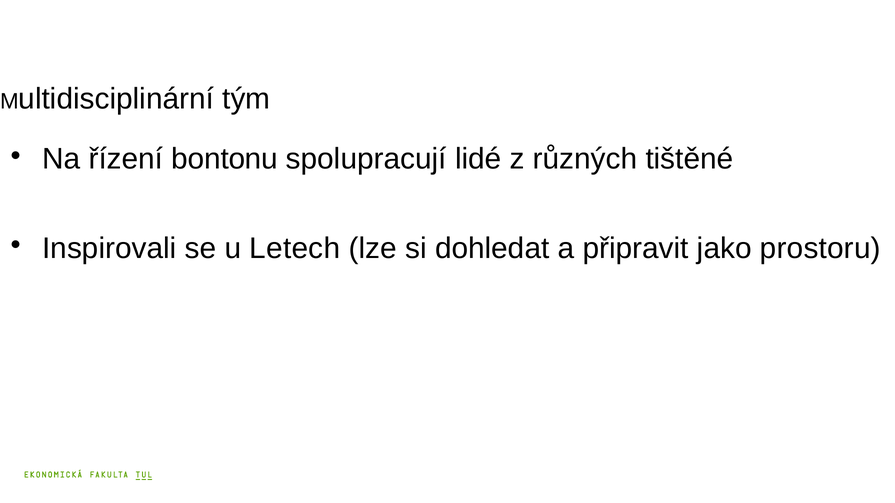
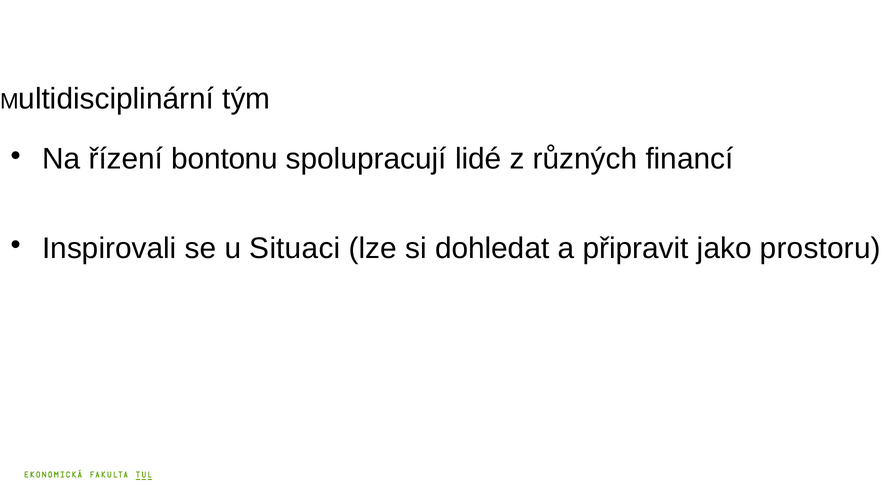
tištěné: tištěné -> financí
Letech: Letech -> Situaci
